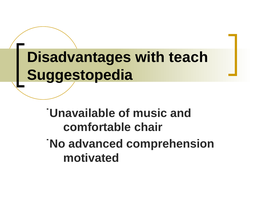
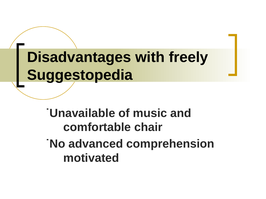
teach: teach -> freely
